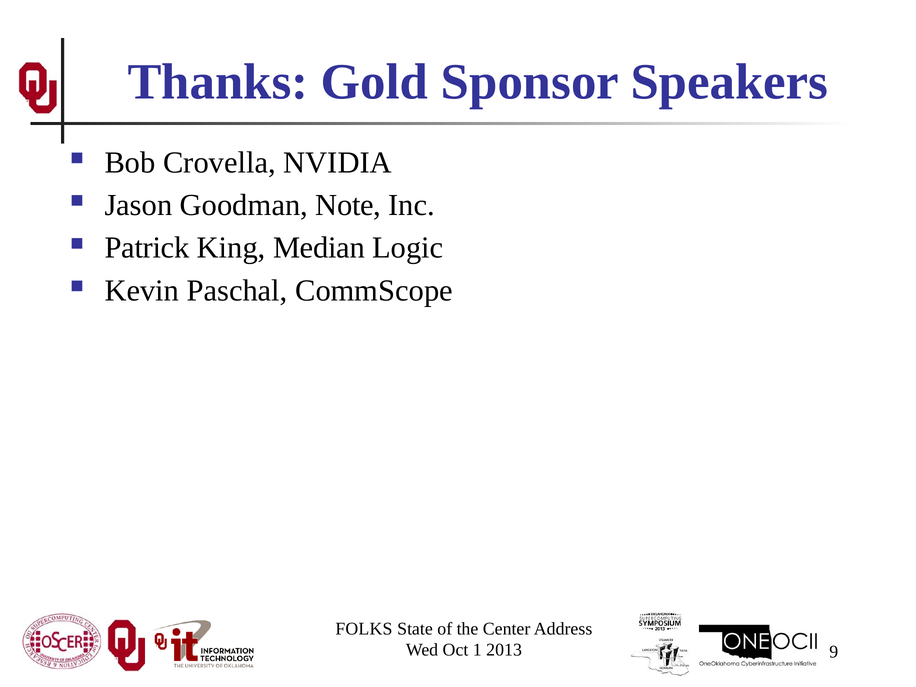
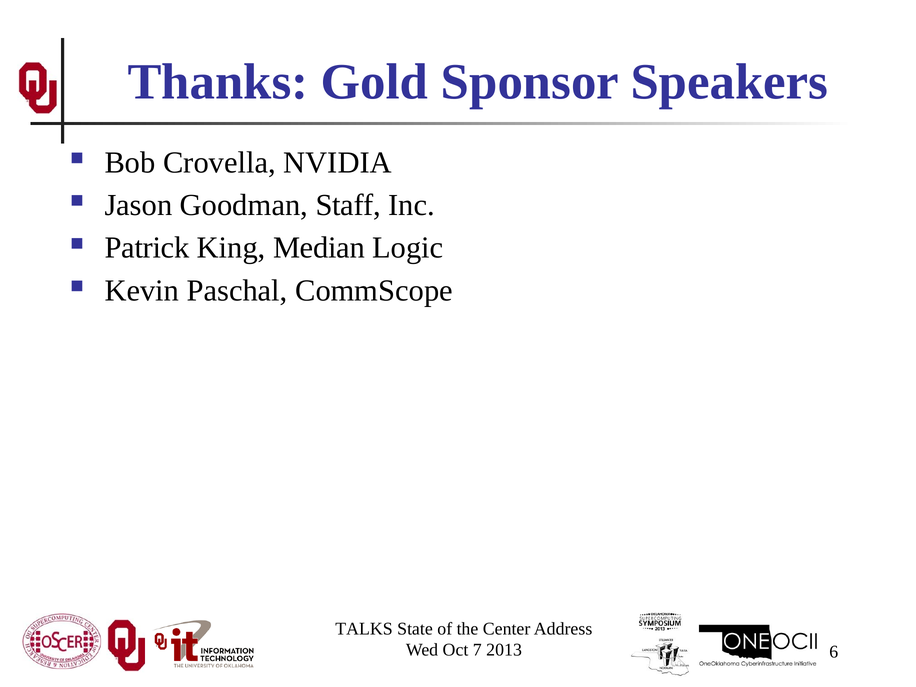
Note: Note -> Staff
FOLKS: FOLKS -> TALKS
1: 1 -> 7
9: 9 -> 6
